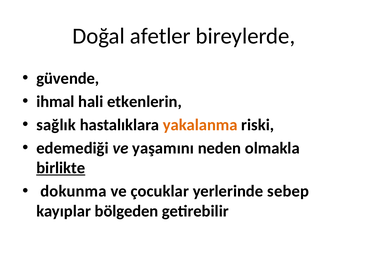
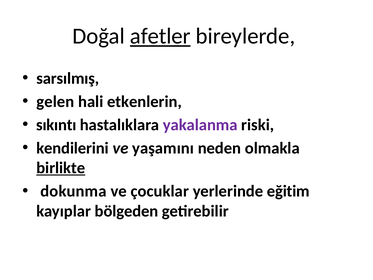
afetler underline: none -> present
güvende: güvende -> sarsılmış
ihmal: ihmal -> gelen
sağlık: sağlık -> sıkıntı
yakalanma colour: orange -> purple
edemediği: edemediği -> kendilerini
sebep: sebep -> eğitim
